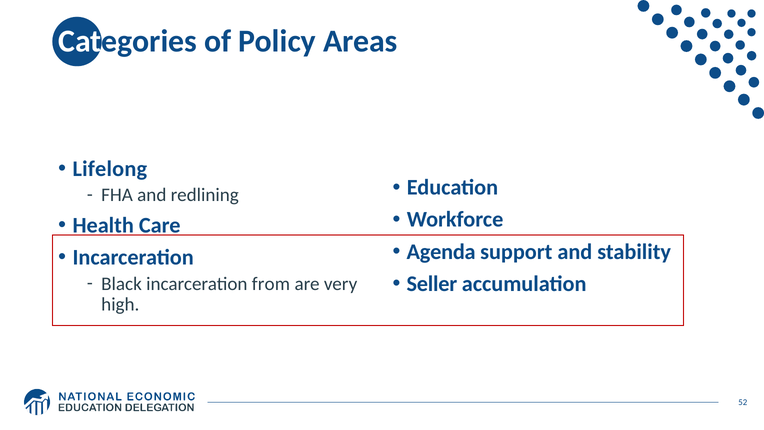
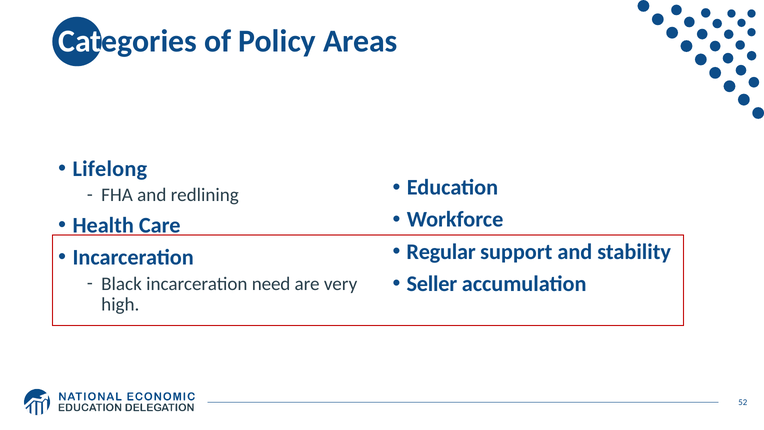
Agenda: Agenda -> Regular
from: from -> need
